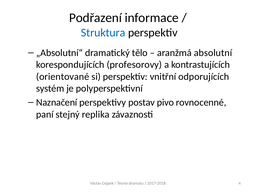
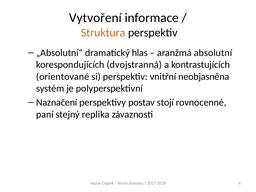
Podřazení: Podřazení -> Vytvoření
Struktura colour: blue -> orange
tělo: tělo -> hlas
profesorovy: profesorovy -> dvojstranná
odporujících: odporujících -> neobjasněna
pivo: pivo -> stojí
